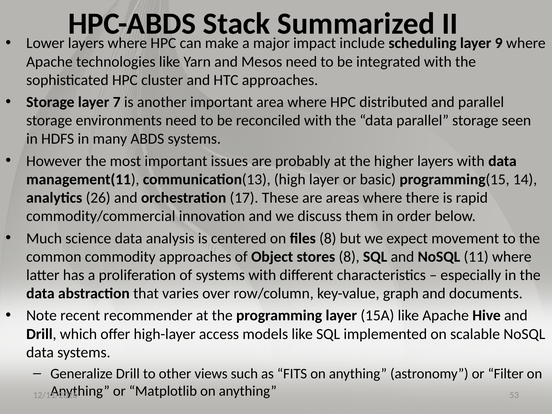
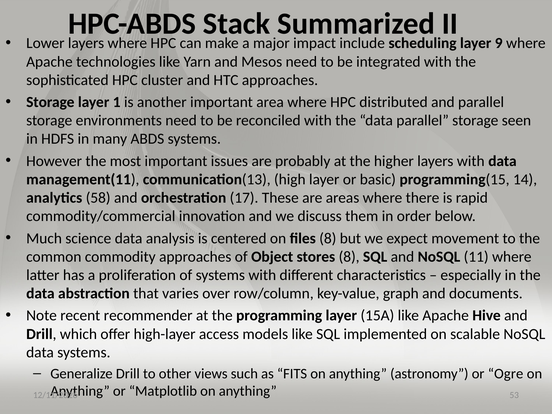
7: 7 -> 1
26: 26 -> 58
Filter: Filter -> Ogre
